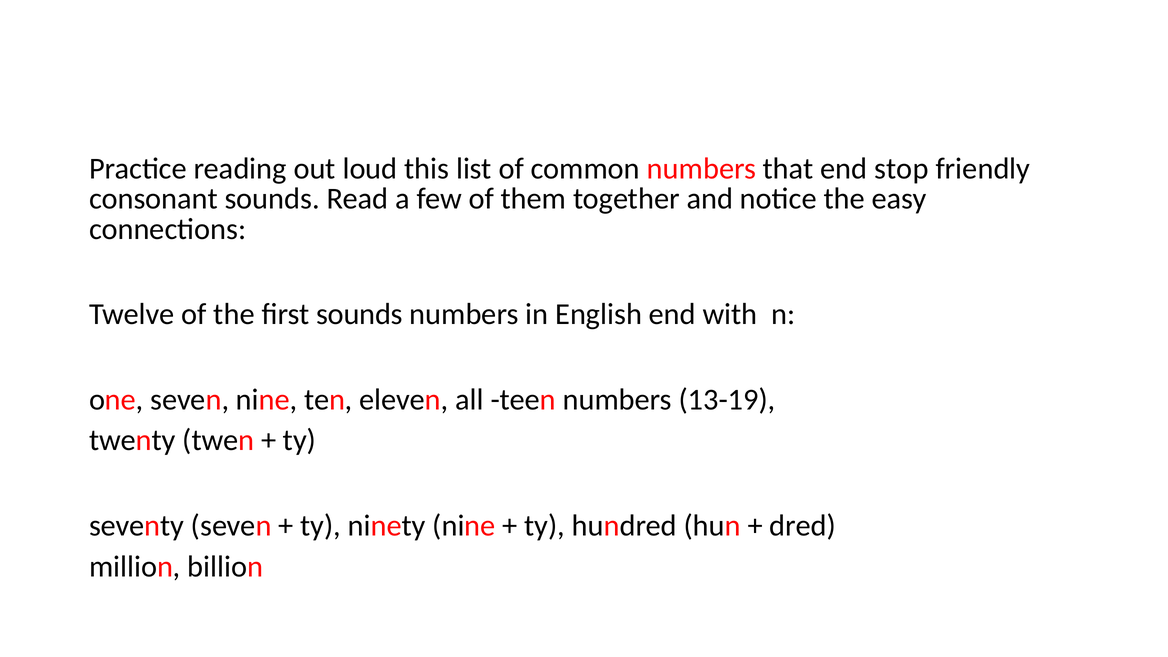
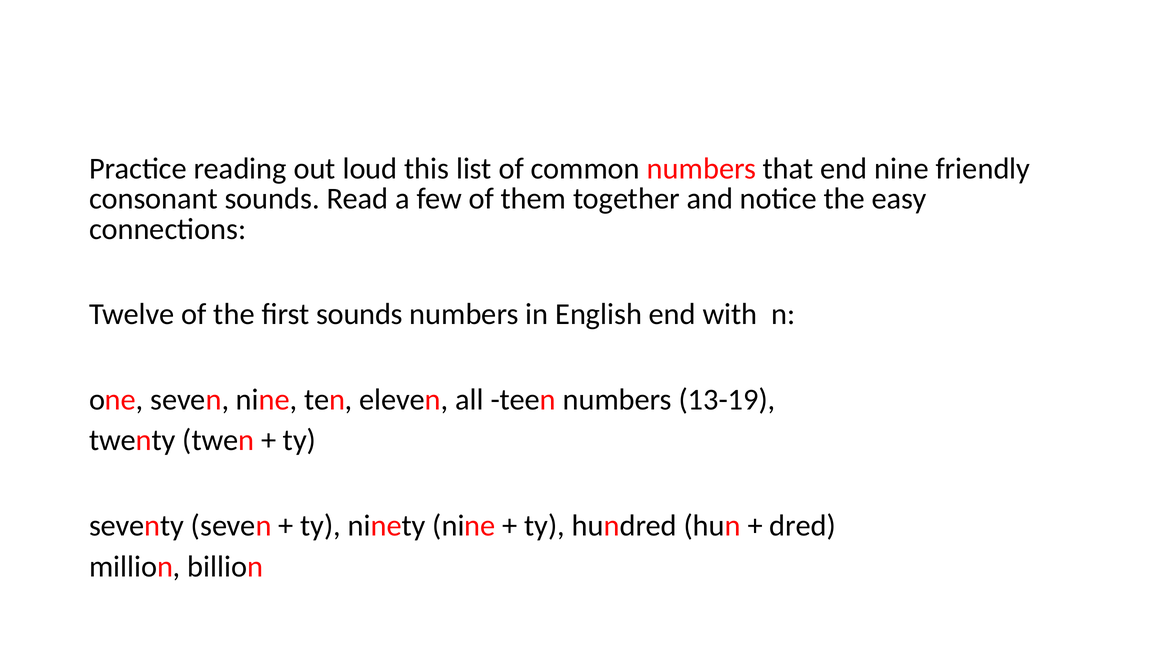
end stop: stop -> nine
